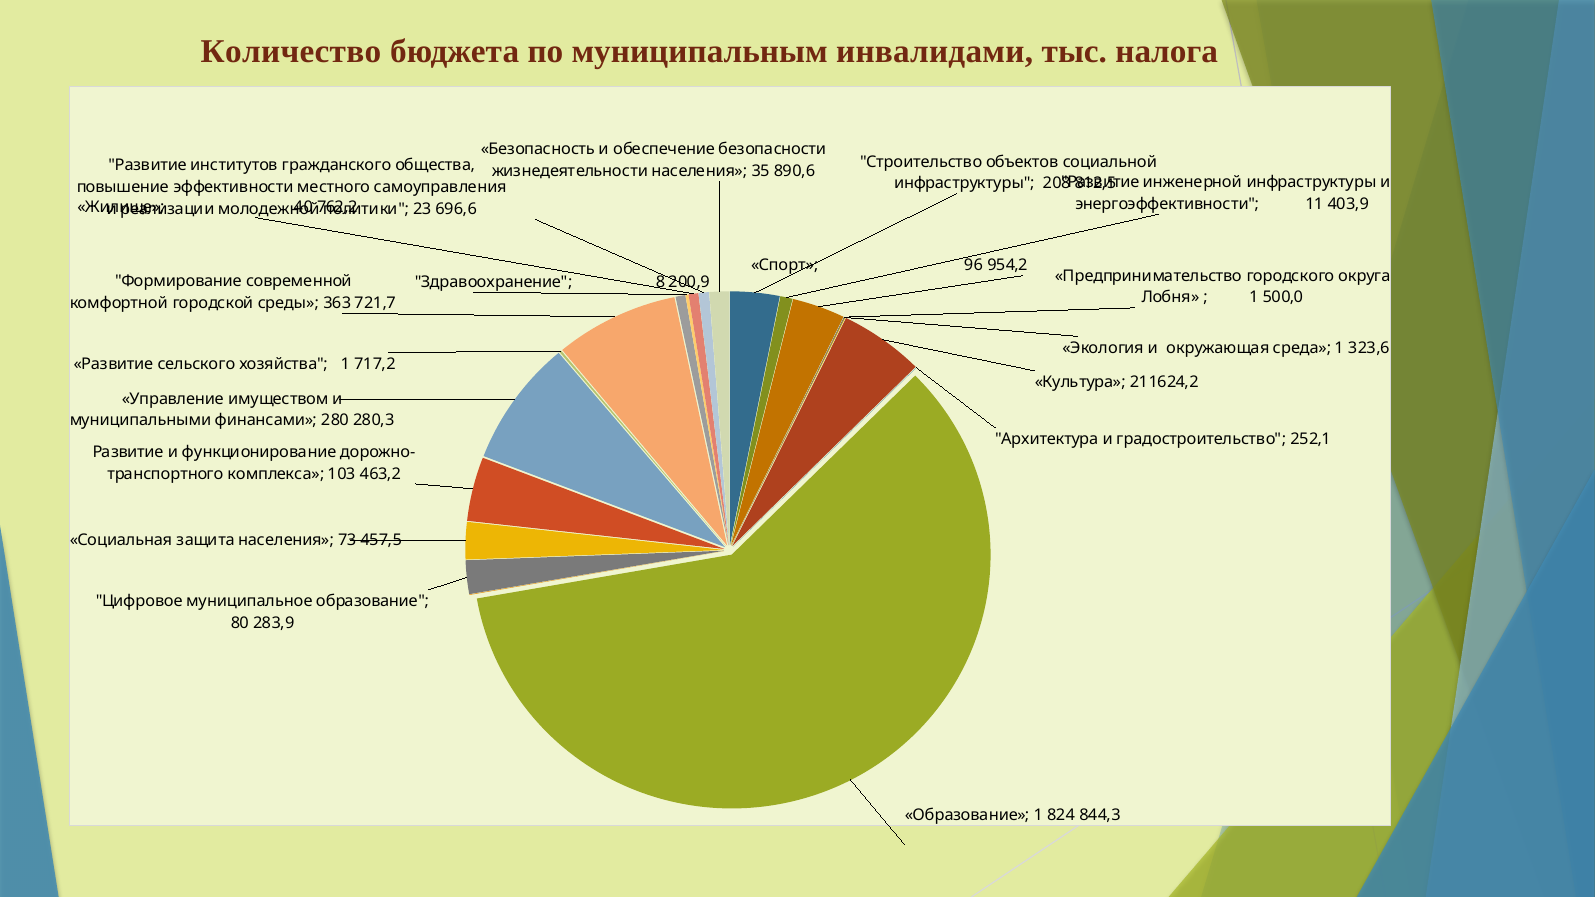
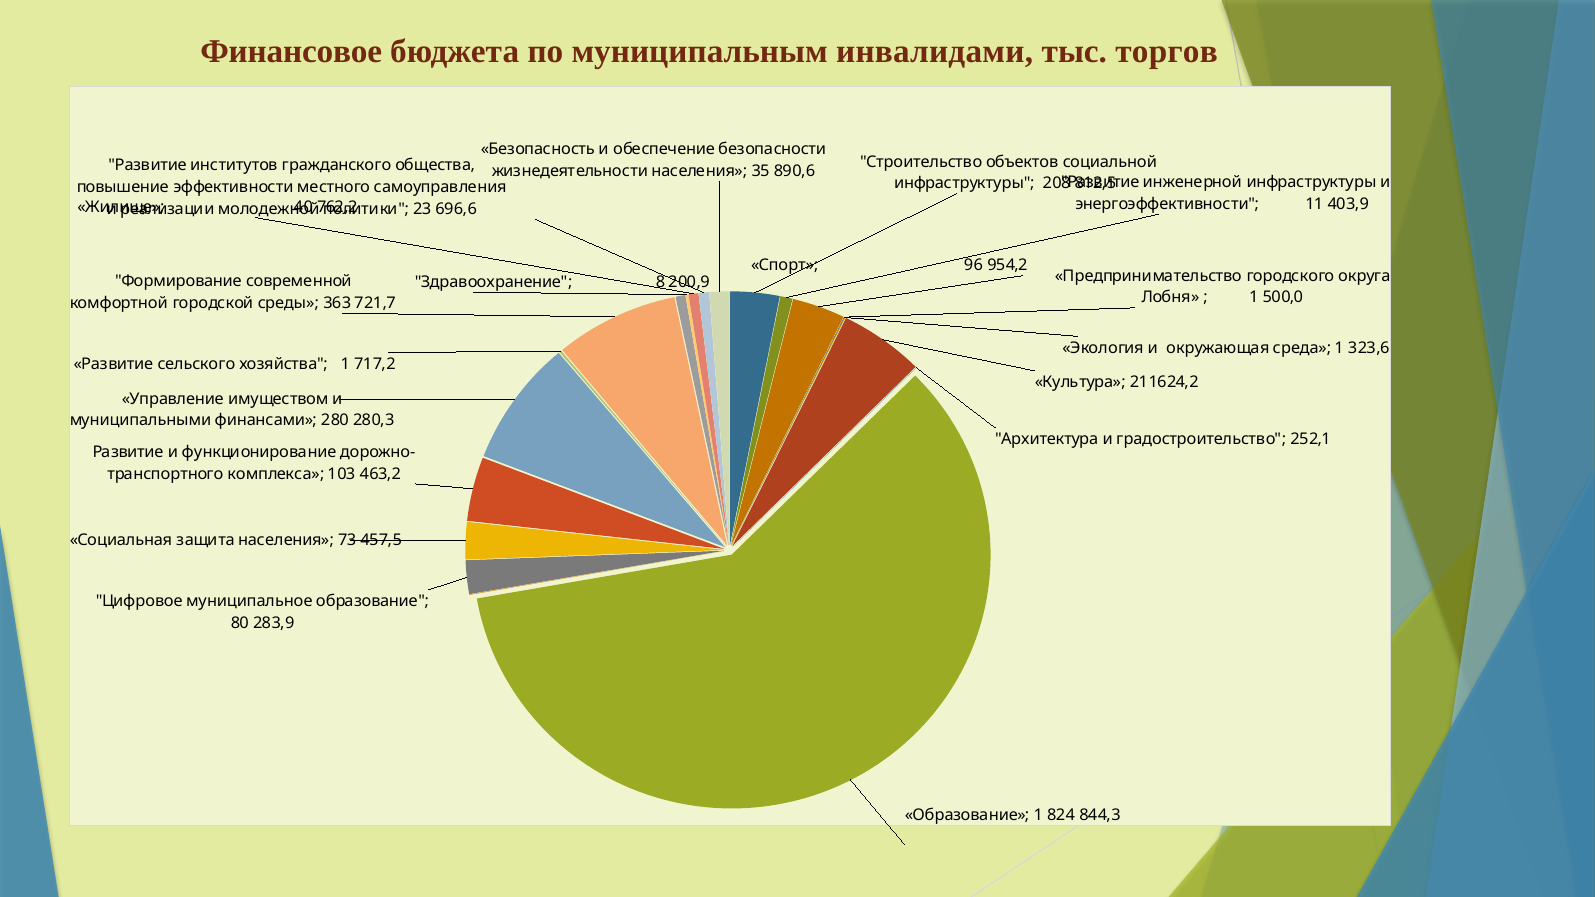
Количество: Количество -> Финансовое
налога: налога -> торгов
